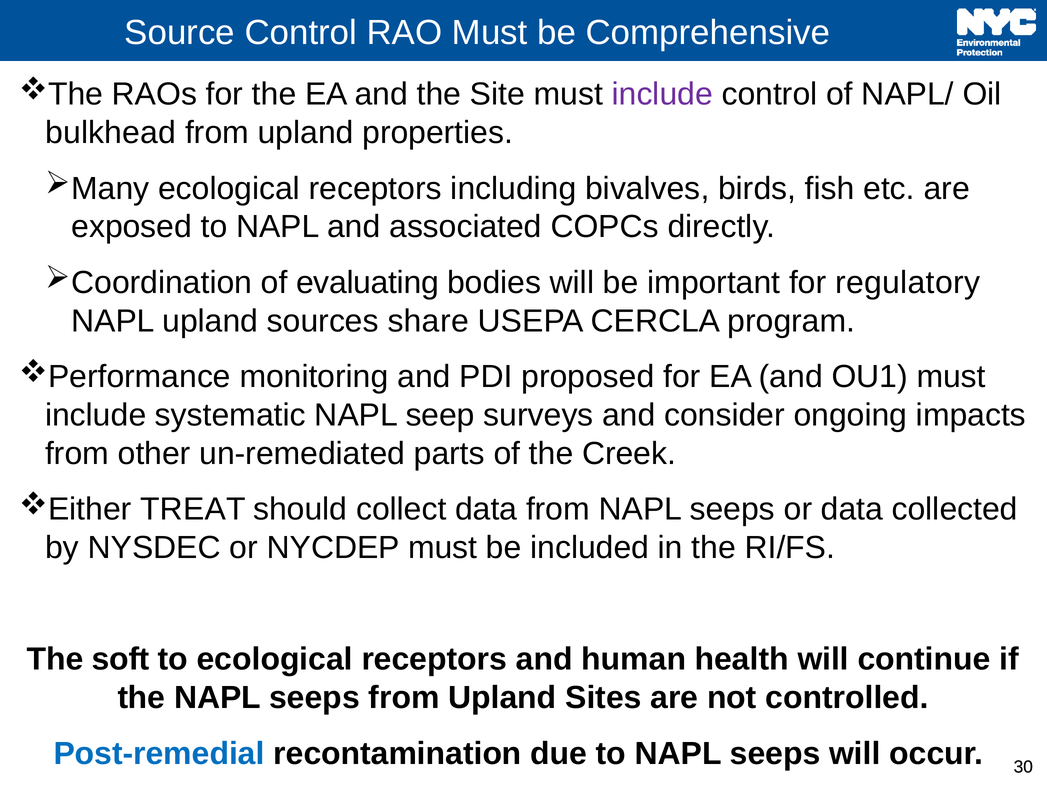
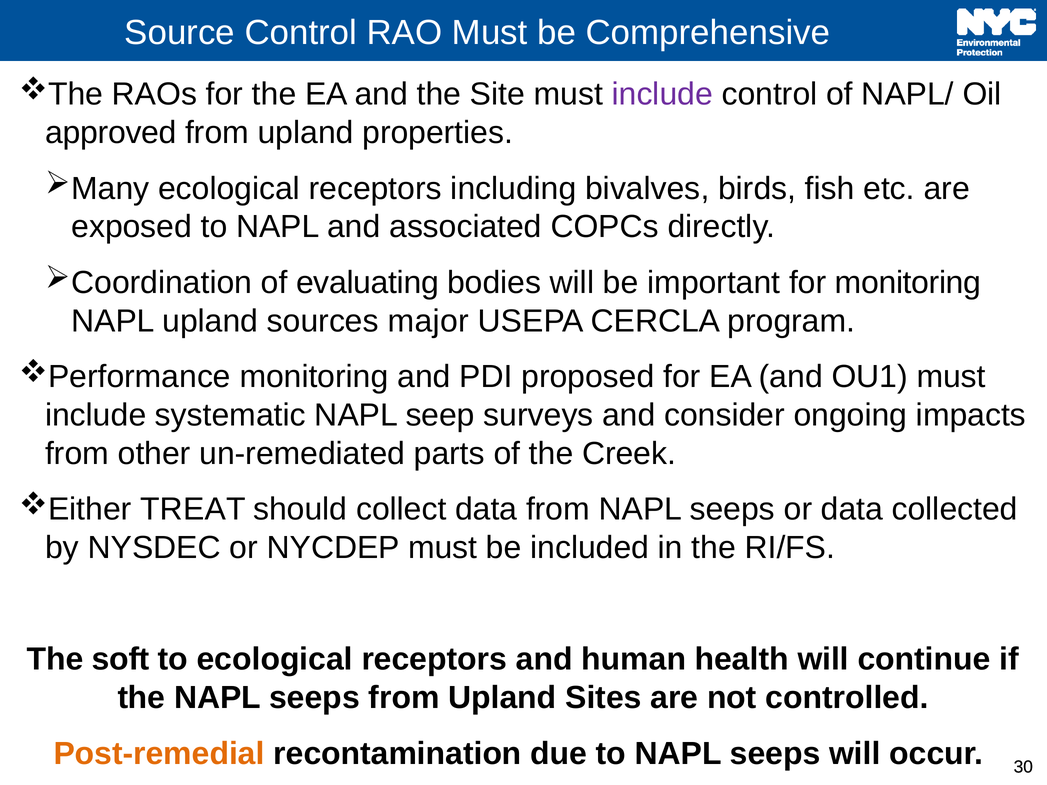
bulkhead: bulkhead -> approved
for regulatory: regulatory -> monitoring
share: share -> major
Post-remedial colour: blue -> orange
